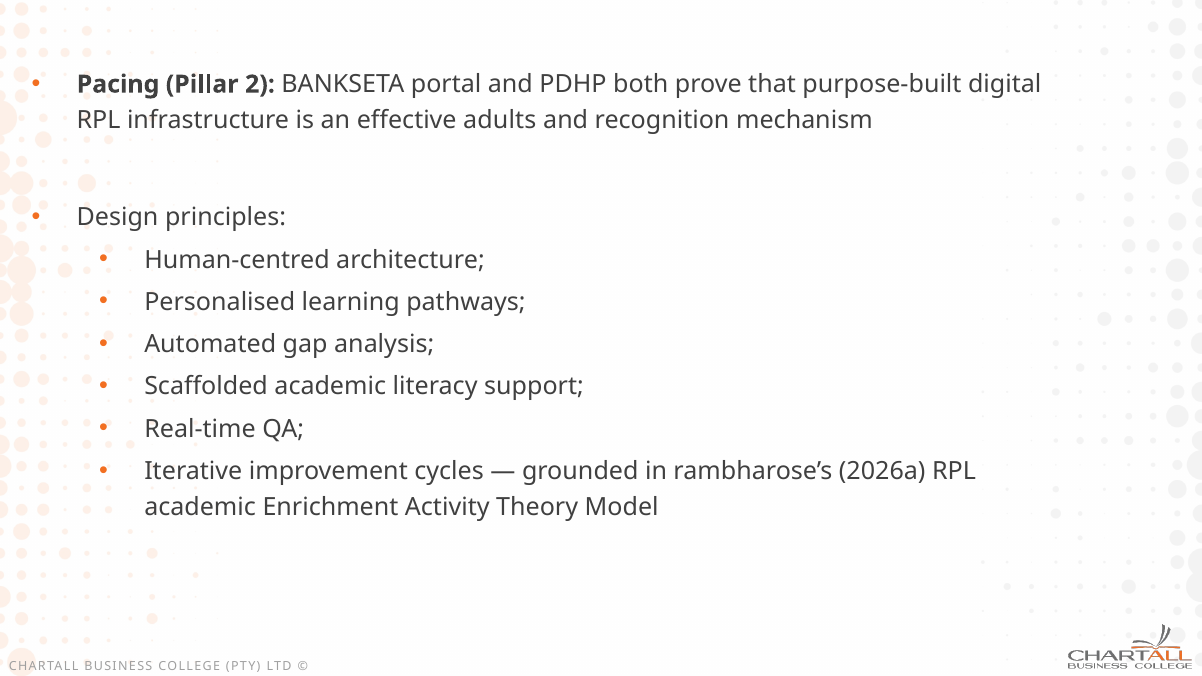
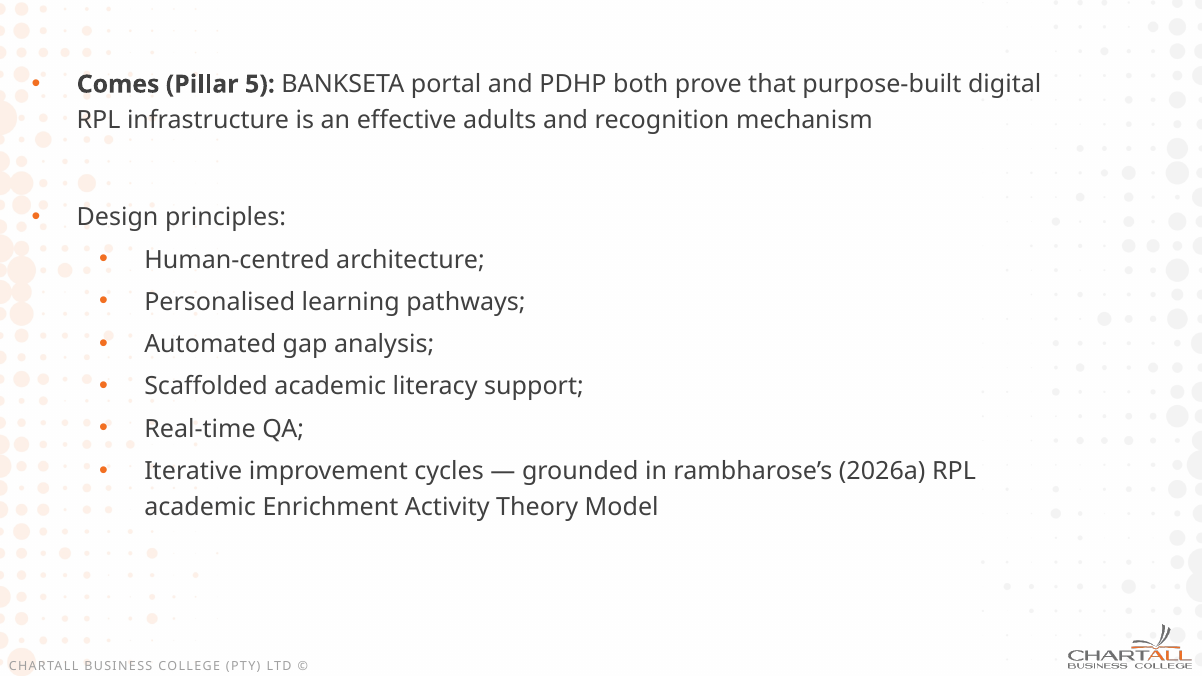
Pacing: Pacing -> Comes
2: 2 -> 5
